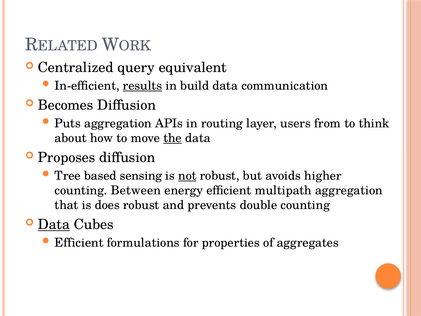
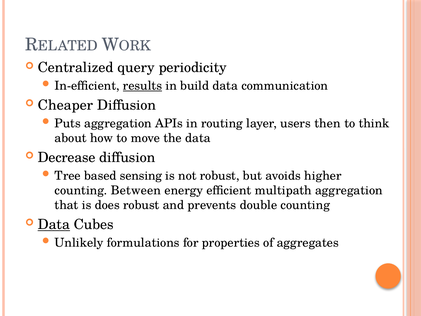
equivalent: equivalent -> periodicity
Becomes: Becomes -> Cheaper
from: from -> then
the underline: present -> none
Proposes: Proposes -> Decrease
not underline: present -> none
Efficient at (79, 243): Efficient -> Unlikely
